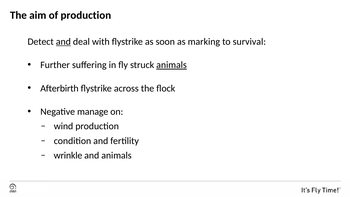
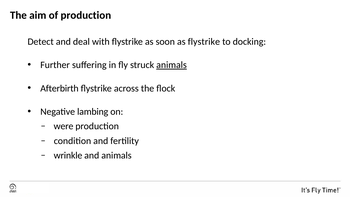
and at (63, 42) underline: present -> none
as marking: marking -> flystrike
survival: survival -> docking
manage: manage -> lambing
wind: wind -> were
